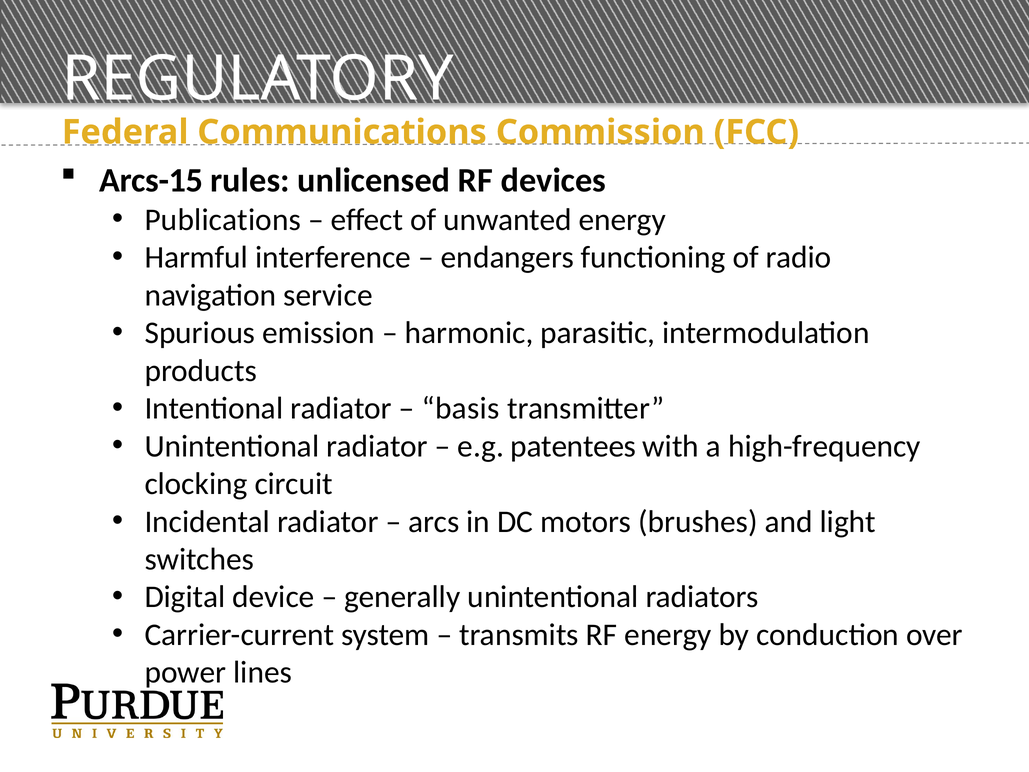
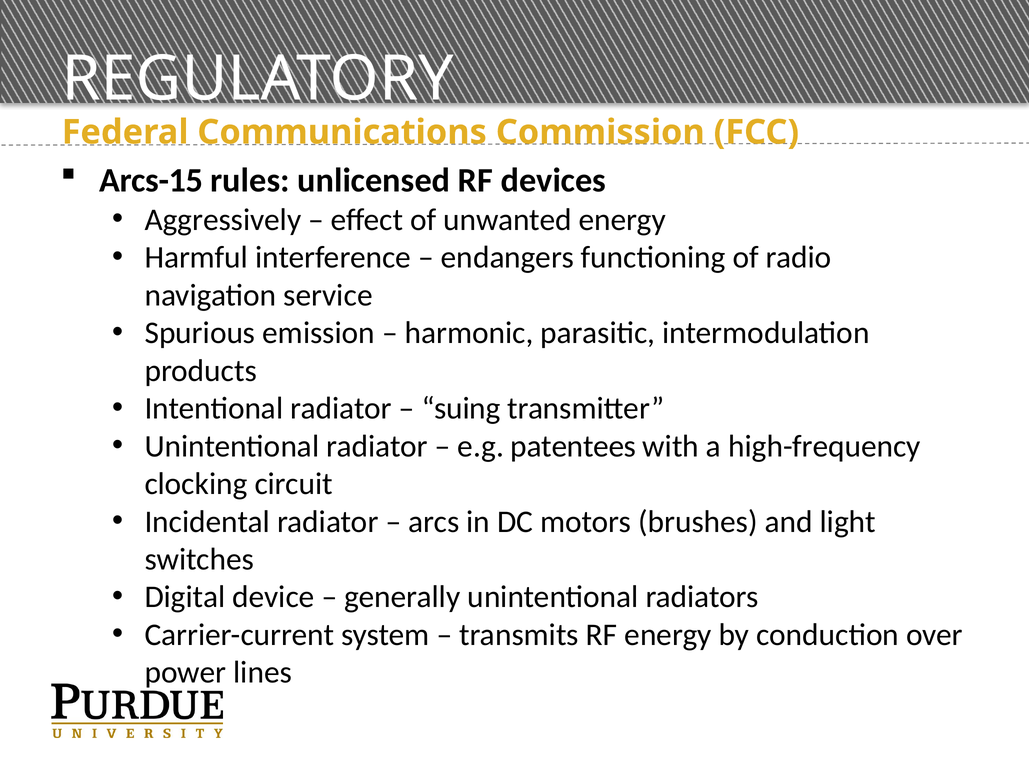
Publications: Publications -> Aggressively
basis: basis -> suing
